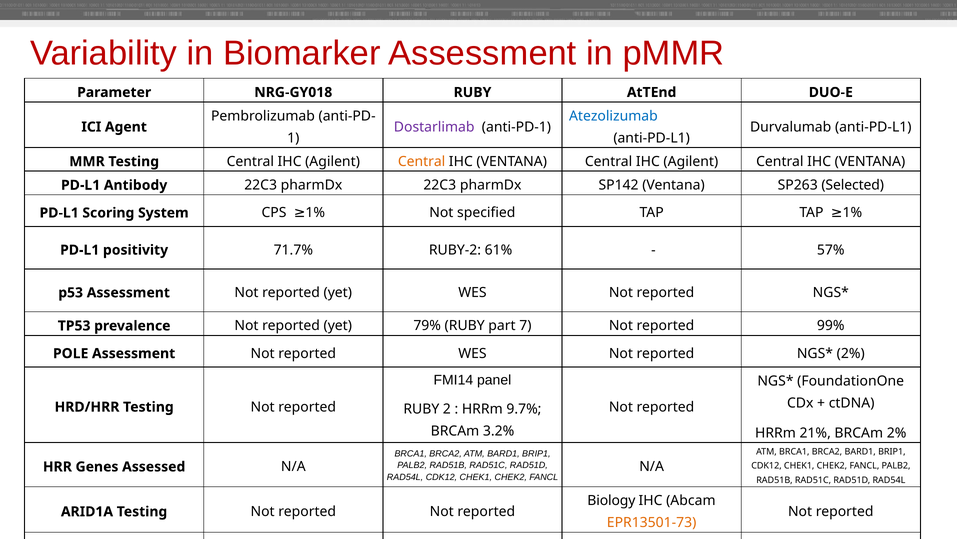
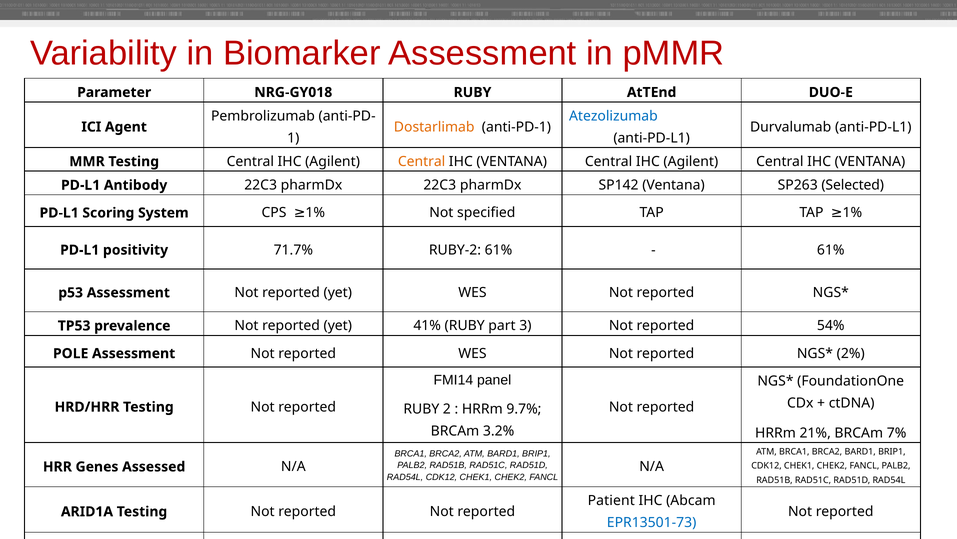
Dostarlimab colour: purple -> orange
57% at (831, 250): 57% -> 61%
79%: 79% -> 41%
7: 7 -> 3
99%: 99% -> 54%
BRCAm 2%: 2% -> 7%
Biology: Biology -> Patient
EPR13501-73 colour: orange -> blue
